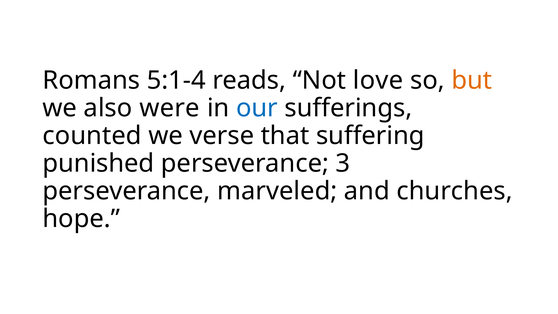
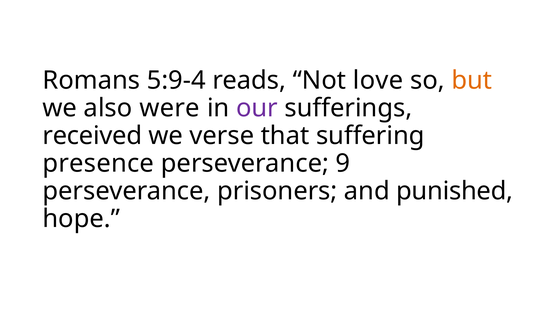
5:1-4: 5:1-4 -> 5:9-4
our colour: blue -> purple
counted: counted -> received
punished: punished -> presence
3: 3 -> 9
marveled: marveled -> prisoners
churches: churches -> punished
